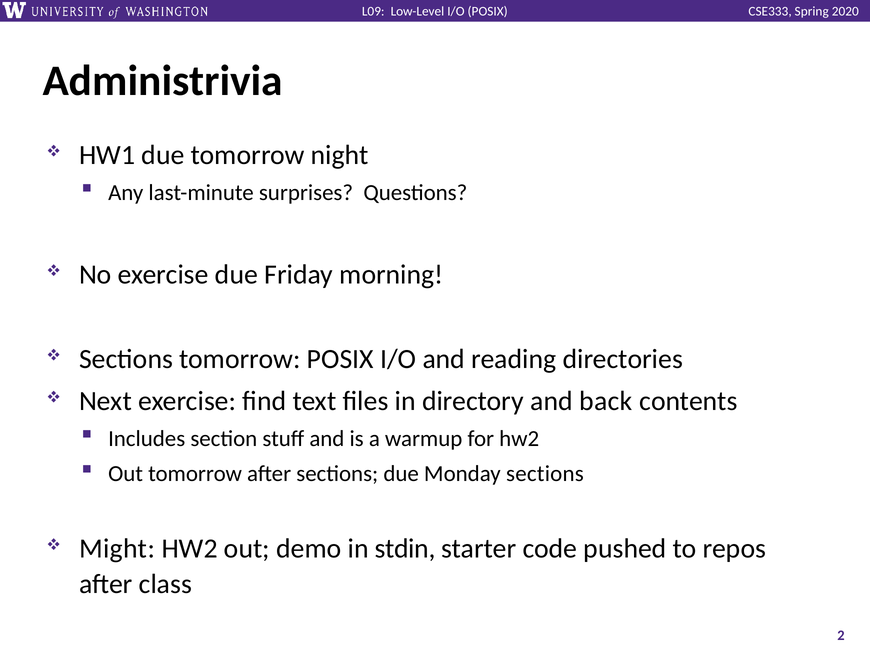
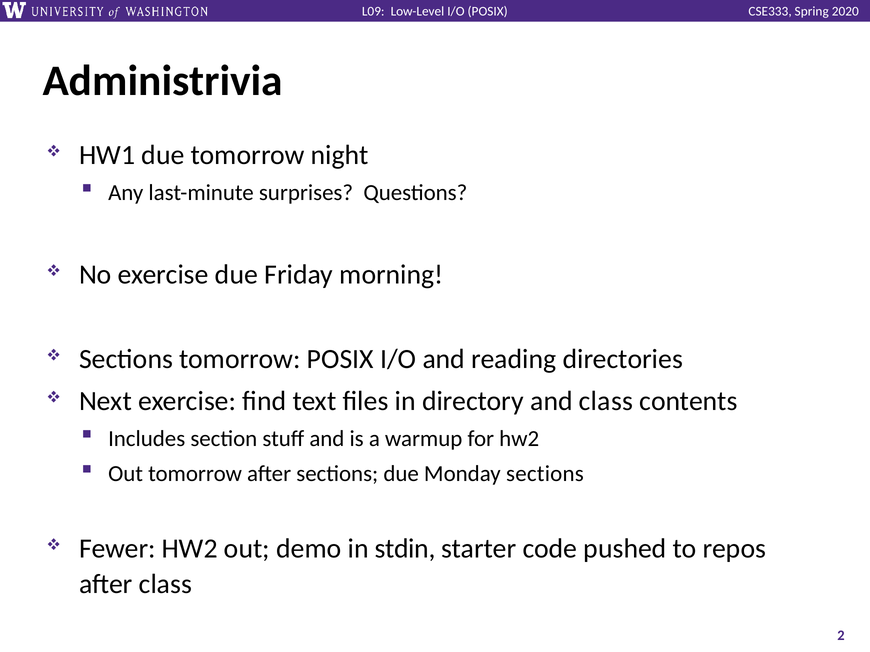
and back: back -> class
Might: Might -> Fewer
